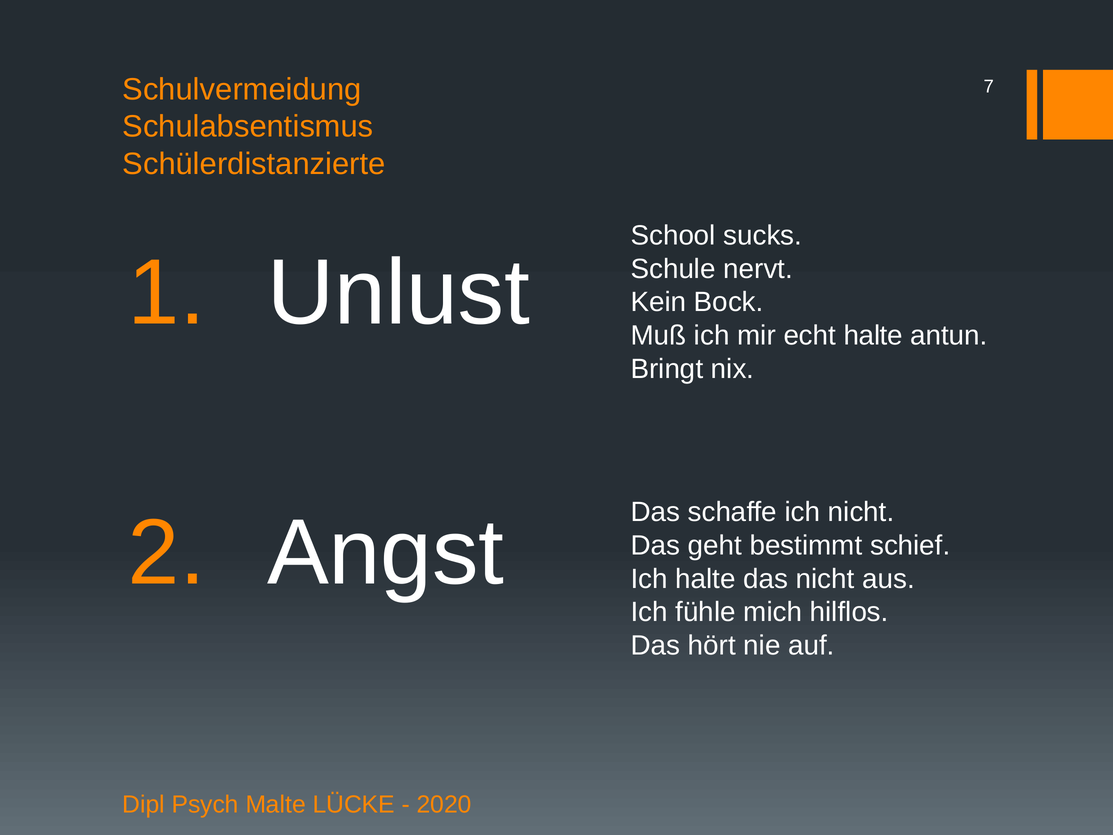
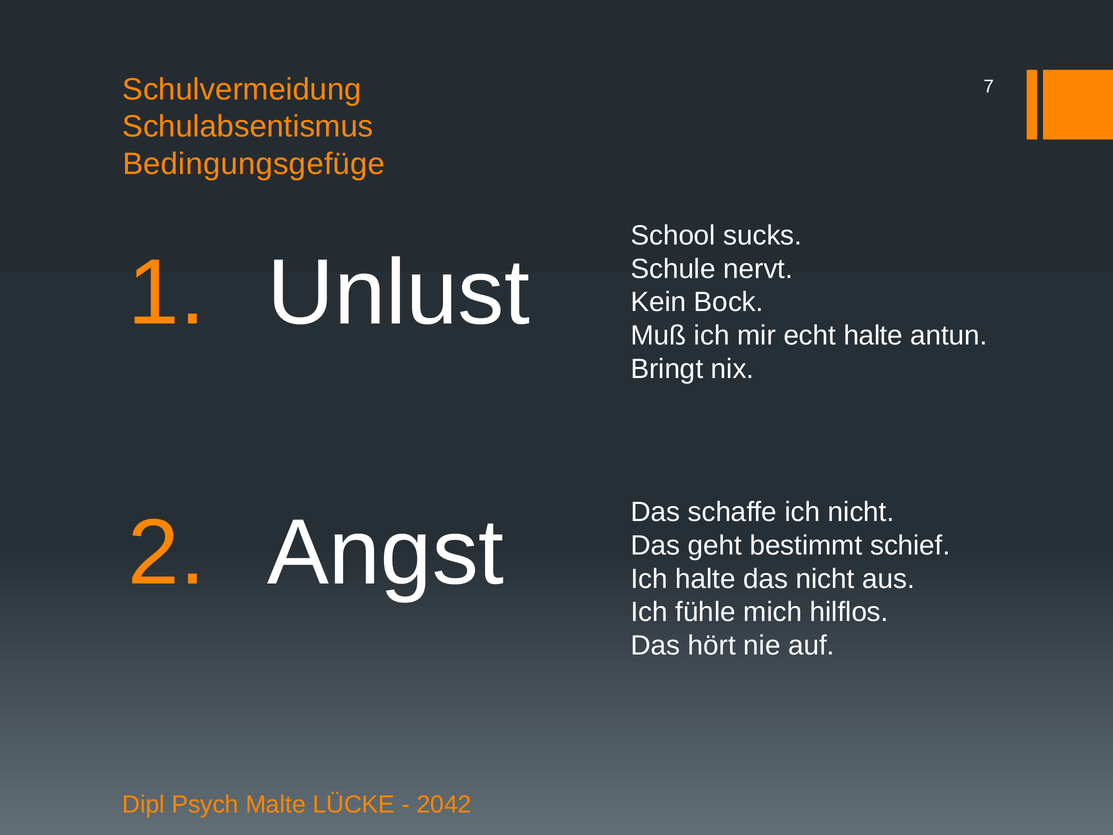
Schülerdistanzierte: Schülerdistanzierte -> Bedingungsgefüge
2020: 2020 -> 2042
